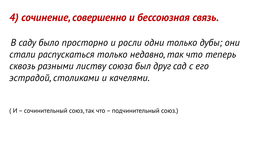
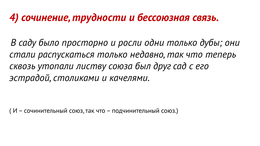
совершенно: совершенно -> трудности
разными: разными -> утопали
